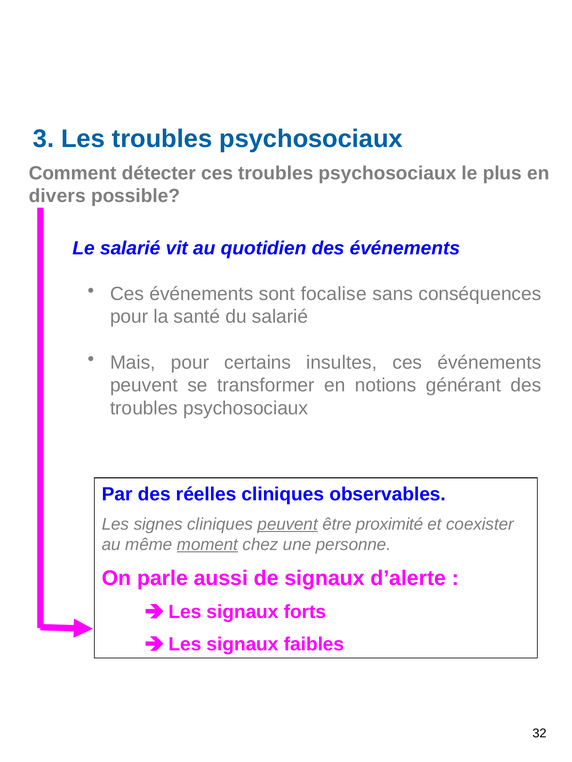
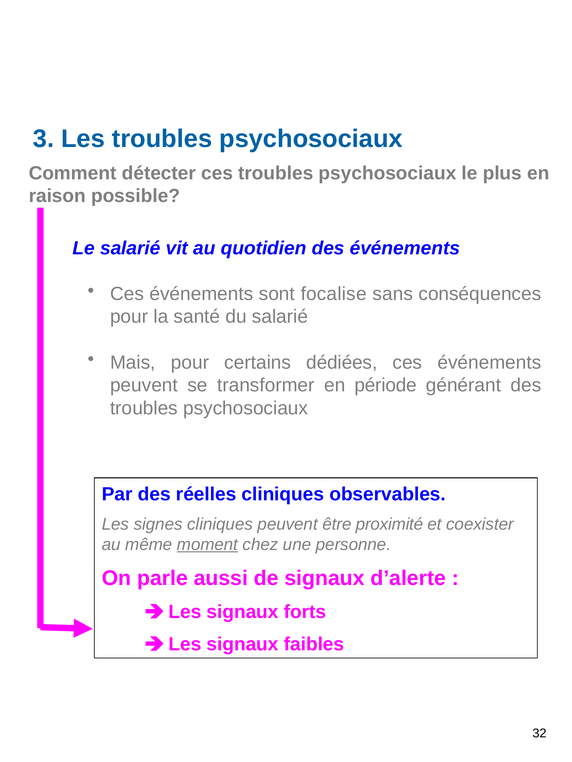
divers: divers -> raison
insultes: insultes -> dédiées
notions: notions -> période
peuvent at (288, 525) underline: present -> none
